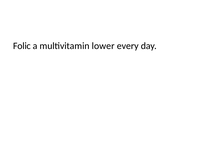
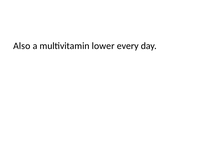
Folic: Folic -> Also
